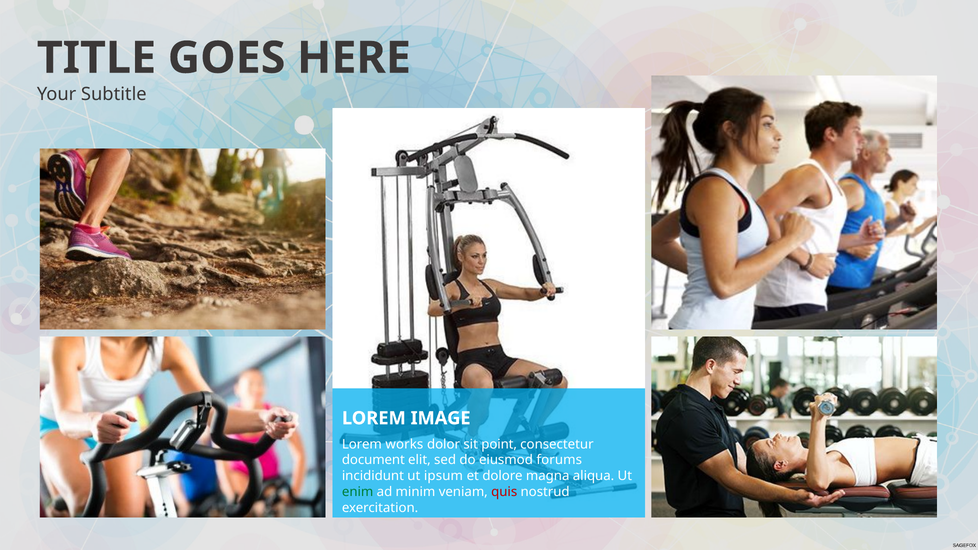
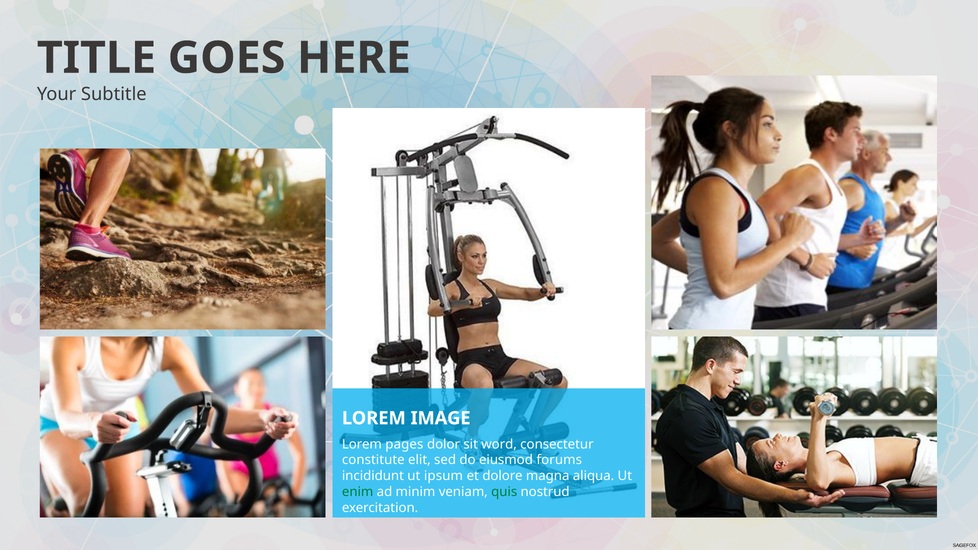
works: works -> pages
point: point -> word
document: document -> constitute
quis colour: red -> green
